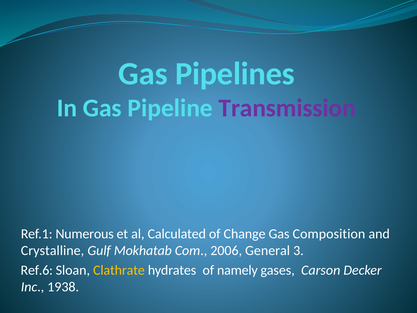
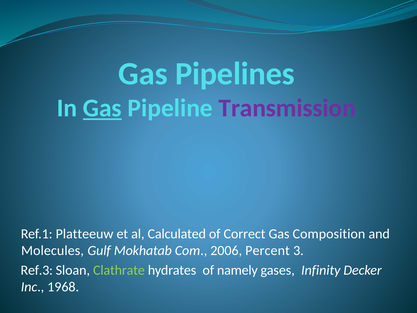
Gas at (102, 108) underline: none -> present
Numerous: Numerous -> Platteeuw
Change: Change -> Correct
Crystalline: Crystalline -> Molecules
General: General -> Percent
Ref.6: Ref.6 -> Ref.3
Clathrate colour: yellow -> light green
Carson: Carson -> Infinity
1938: 1938 -> 1968
